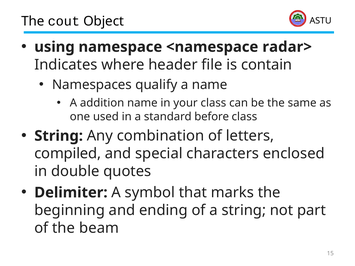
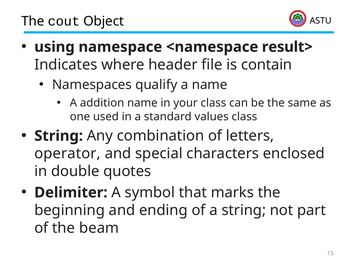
radar>: radar> -> result>
before: before -> values
compiled: compiled -> operator
